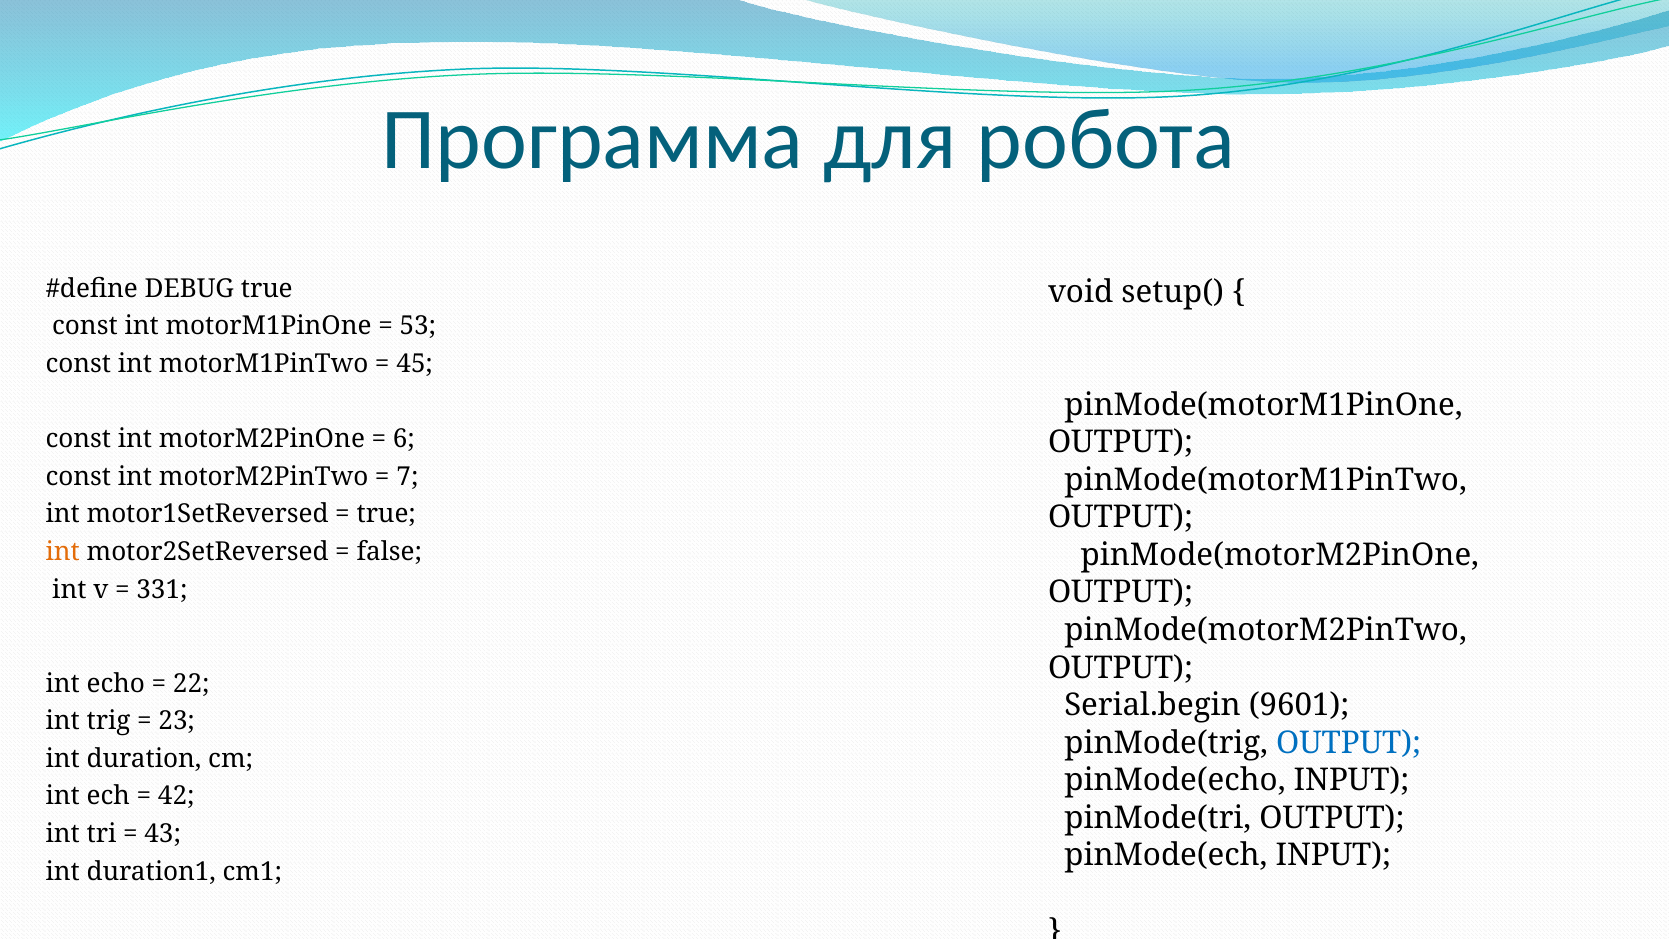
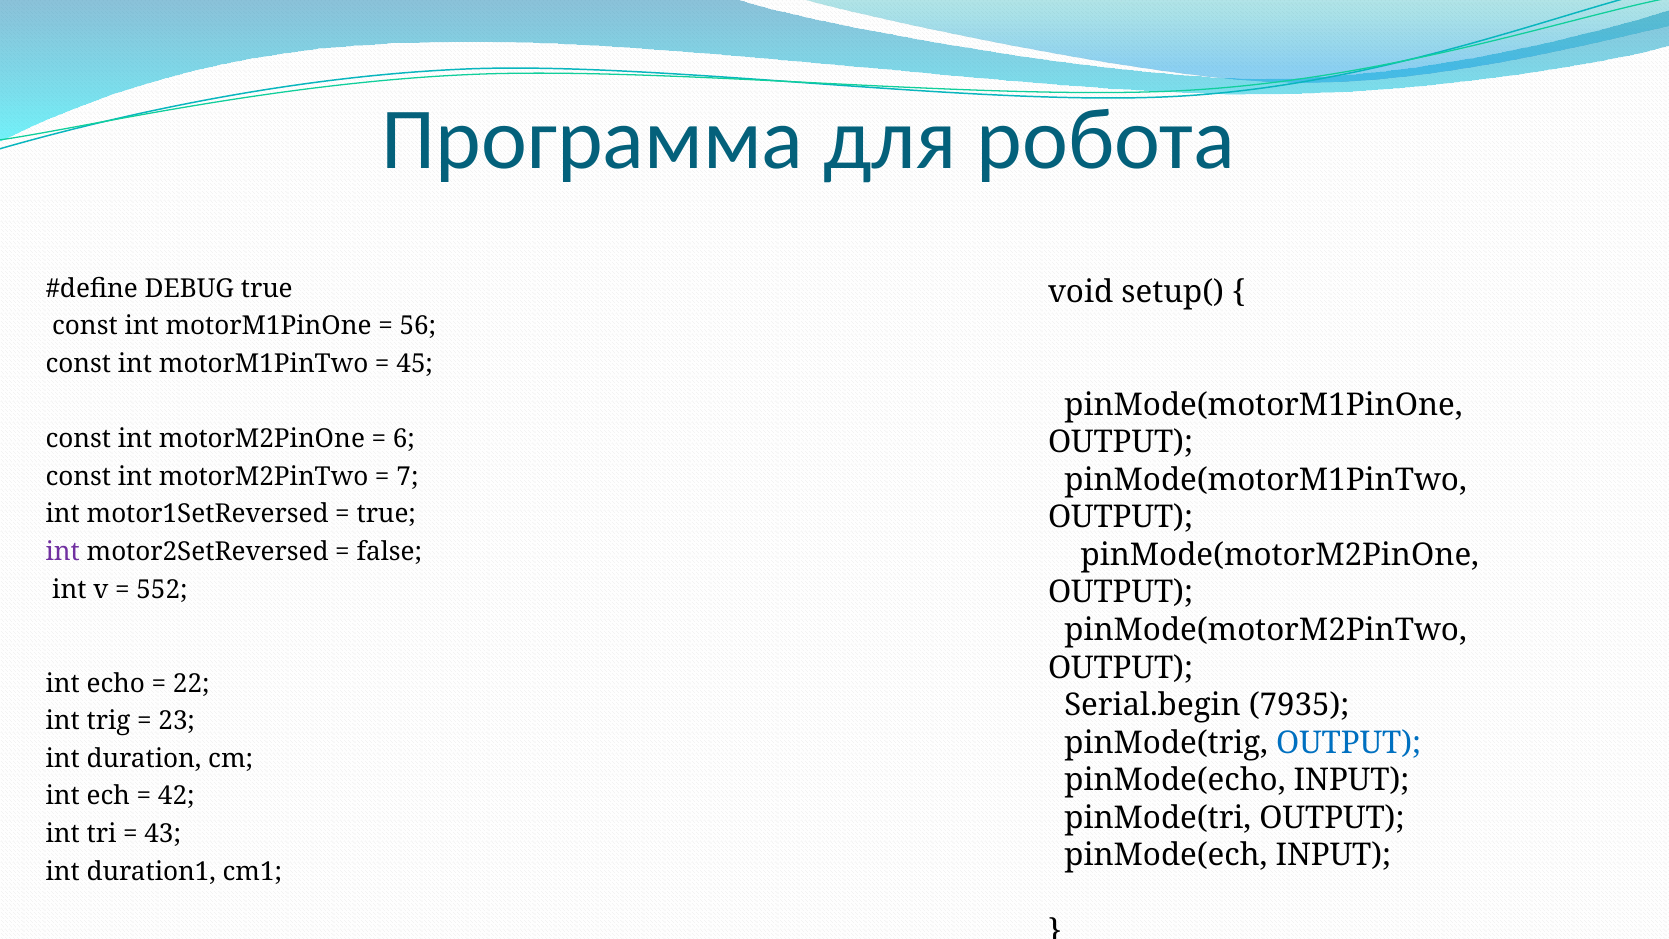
53: 53 -> 56
int at (63, 552) colour: orange -> purple
331: 331 -> 552
9601: 9601 -> 7935
